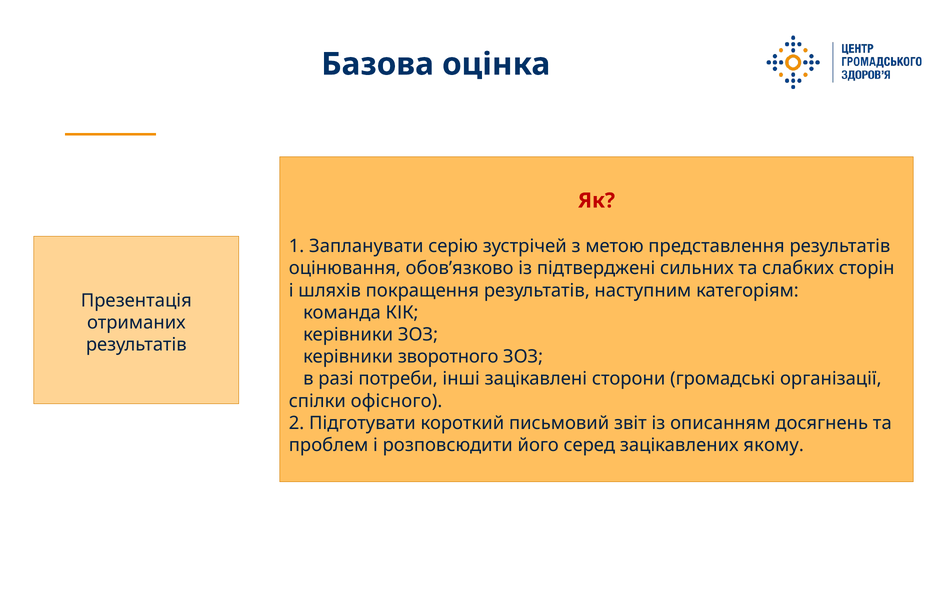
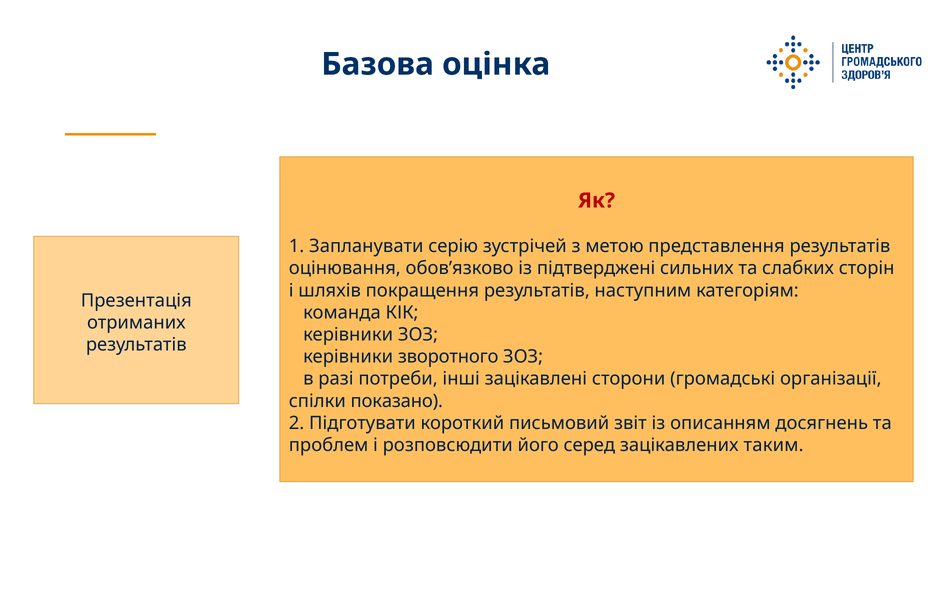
офісного: офісного -> показано
якому: якому -> таким
